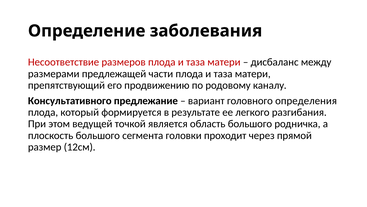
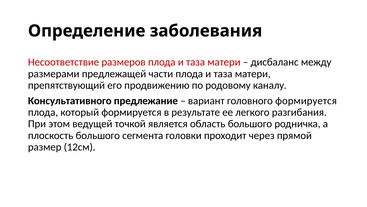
головного определения: определения -> формируется
